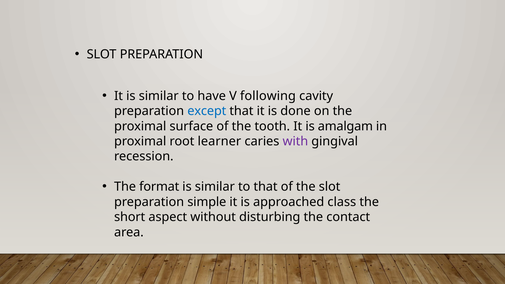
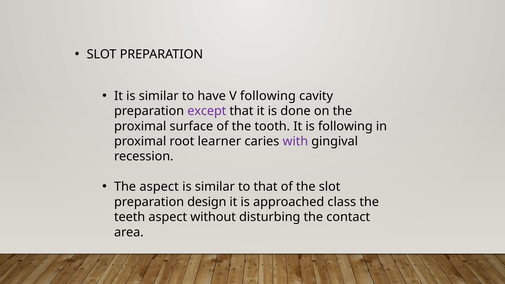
except colour: blue -> purple
is amalgam: amalgam -> following
The format: format -> aspect
simple: simple -> design
short: short -> teeth
